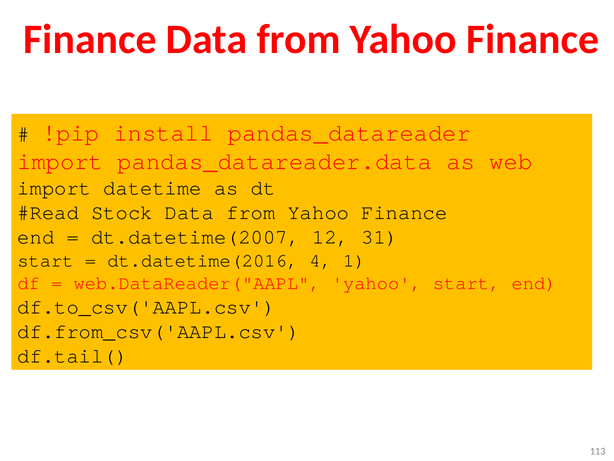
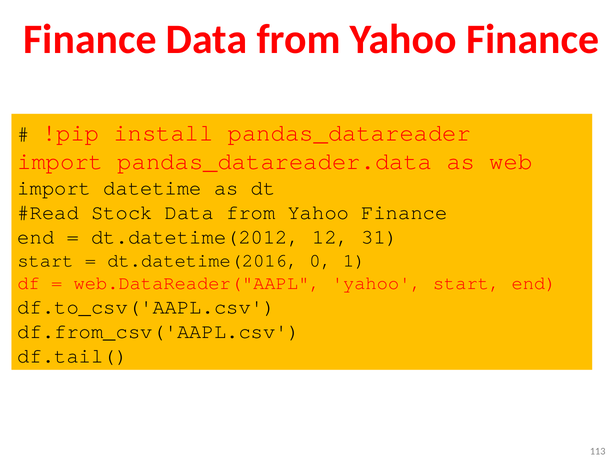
dt.datetime(2007: dt.datetime(2007 -> dt.datetime(2012
4: 4 -> 0
